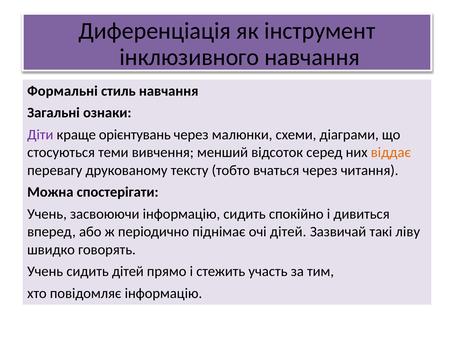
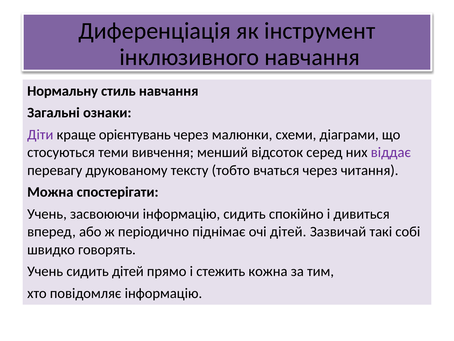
Формальні: Формальні -> Нормальну
віддає colour: orange -> purple
ліву: ліву -> собі
участь: участь -> кожна
